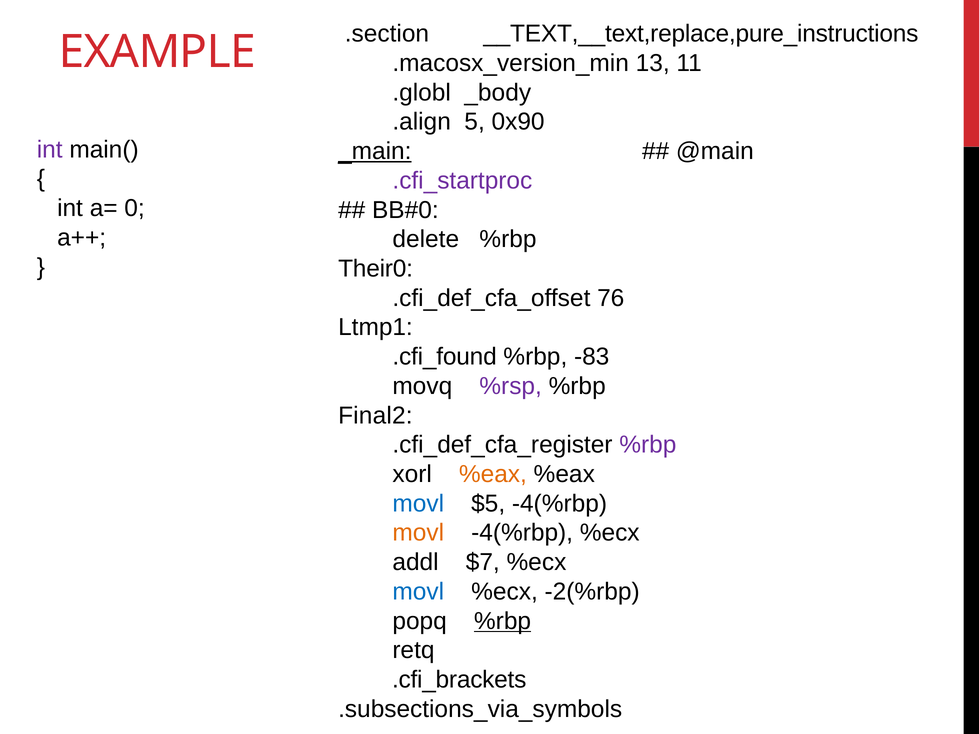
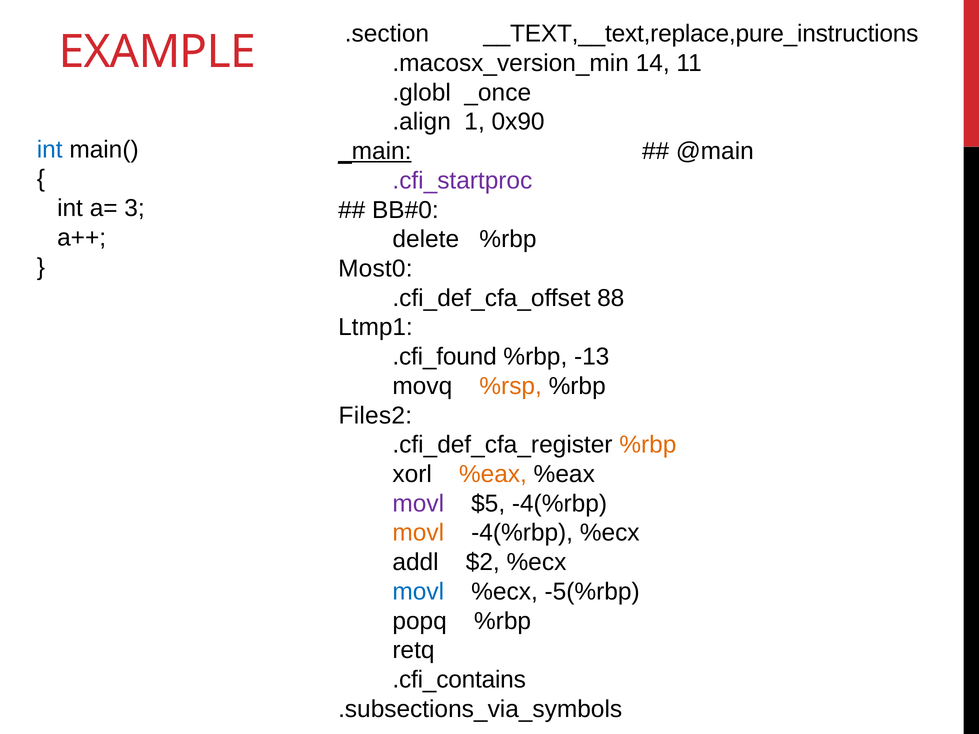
13: 13 -> 14
_body: _body -> _once
5: 5 -> 1
int at (50, 150) colour: purple -> blue
0: 0 -> 3
Their0: Their0 -> Most0
76: 76 -> 88
-83: -83 -> -13
%rsp colour: purple -> orange
Final2: Final2 -> Files2
%rbp at (648, 445) colour: purple -> orange
movl at (418, 504) colour: blue -> purple
$7: $7 -> $2
-2(%rbp: -2(%rbp -> -5(%rbp
%rbp at (503, 621) underline: present -> none
.cfi_brackets: .cfi_brackets -> .cfi_contains
